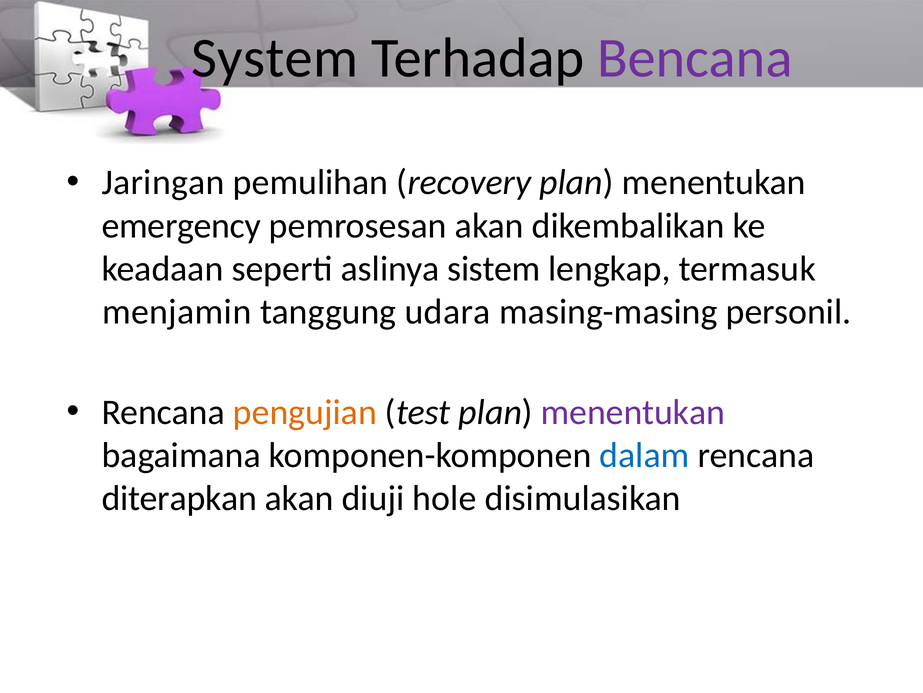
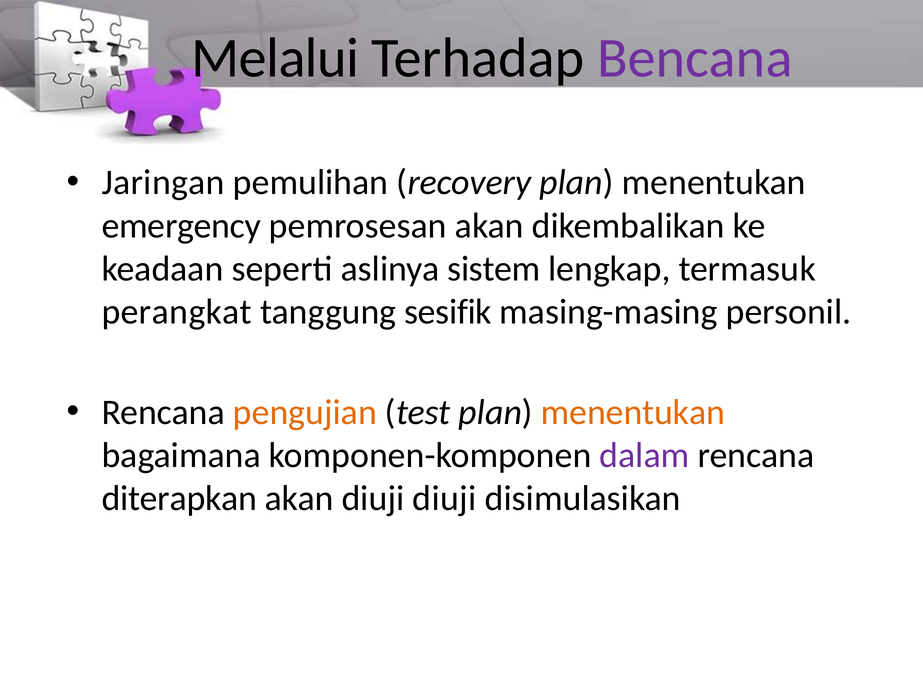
System: System -> Melalui
menjamin: menjamin -> perangkat
udara: udara -> sesifik
menentukan at (633, 412) colour: purple -> orange
dalam colour: blue -> purple
diuji hole: hole -> diuji
